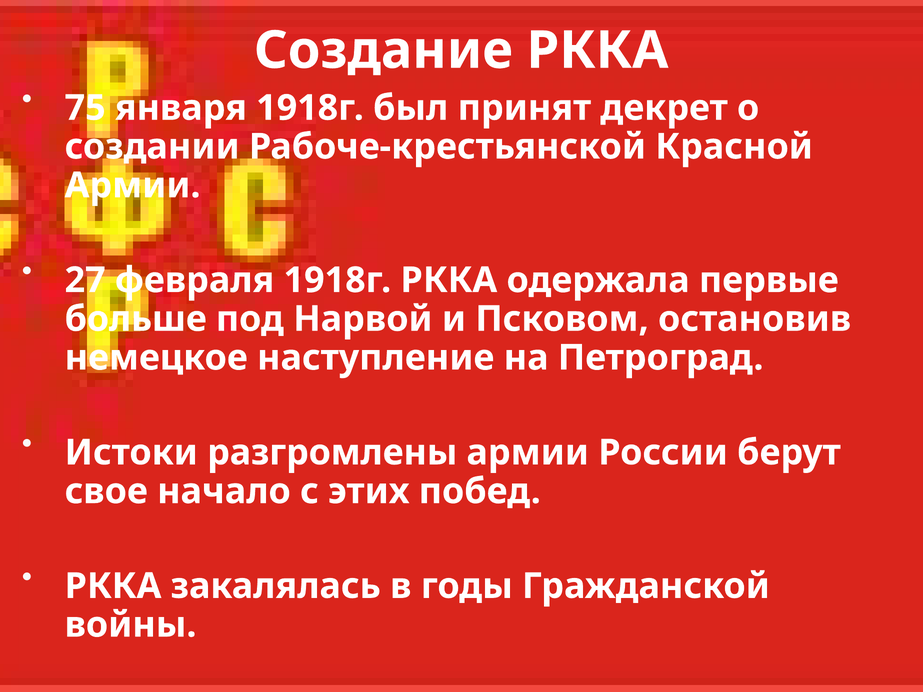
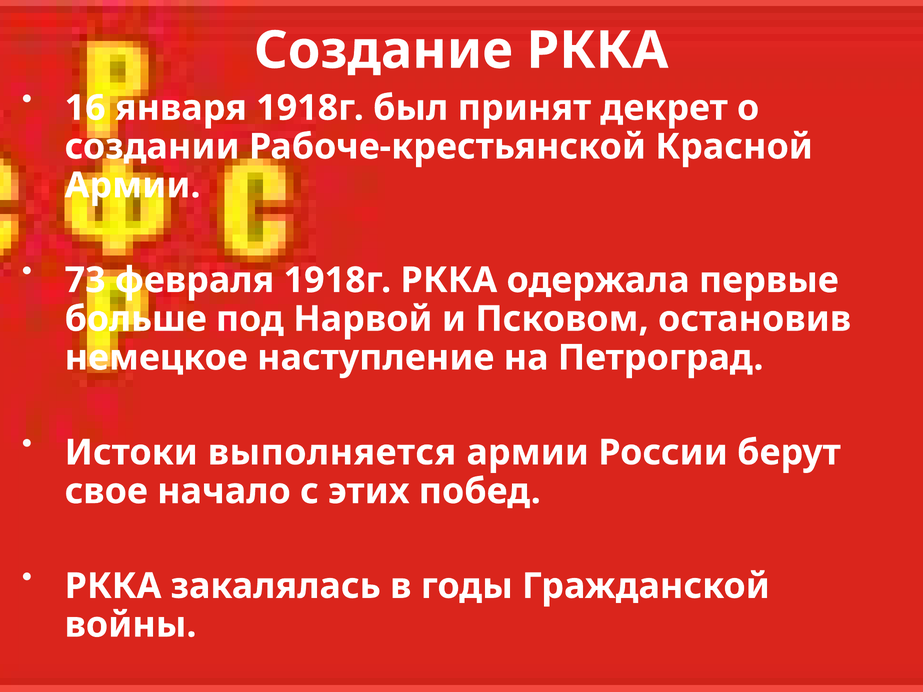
75: 75 -> 16
27: 27 -> 73
разгромлены: разгромлены -> выполняется
